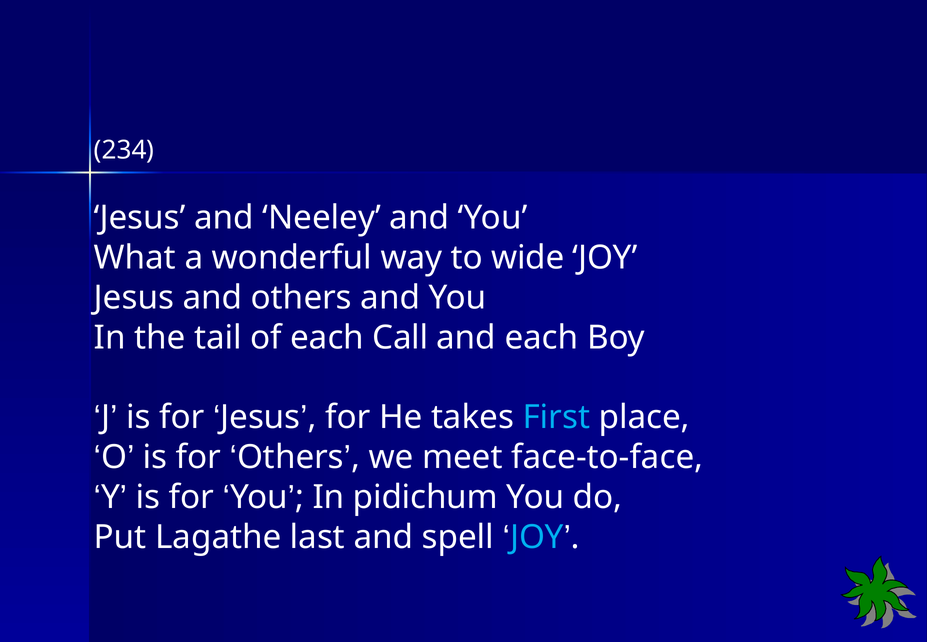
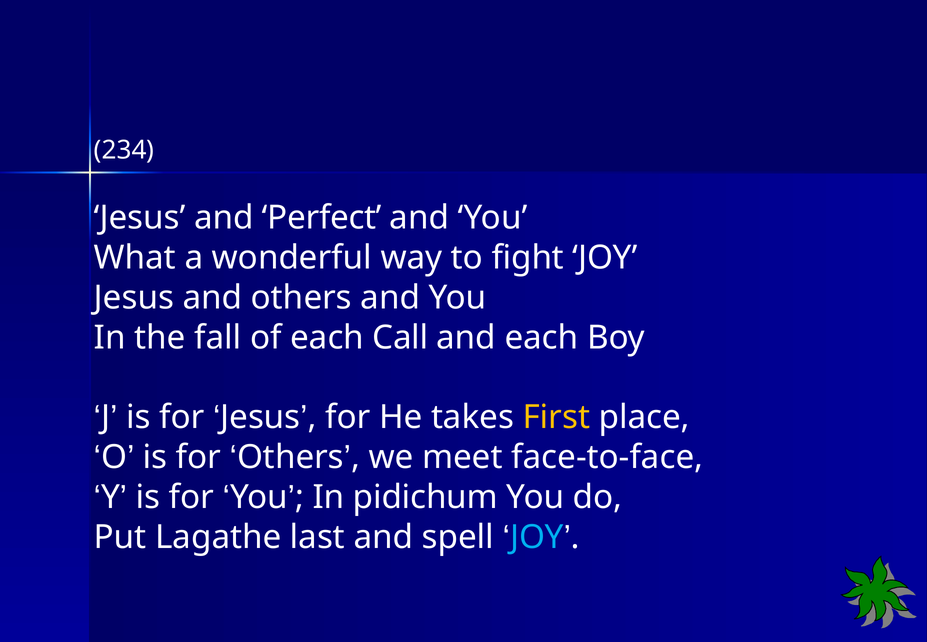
Neeley: Neeley -> Perfect
wide: wide -> fight
tail: tail -> fall
First colour: light blue -> yellow
